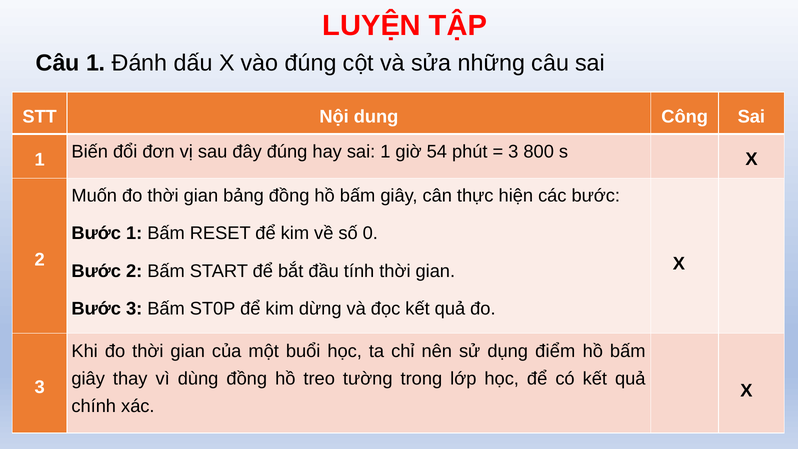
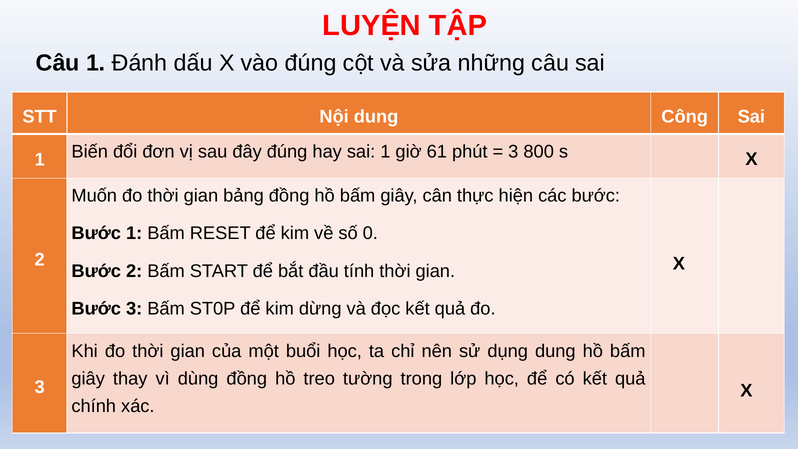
54: 54 -> 61
dụng điểm: điểm -> dung
